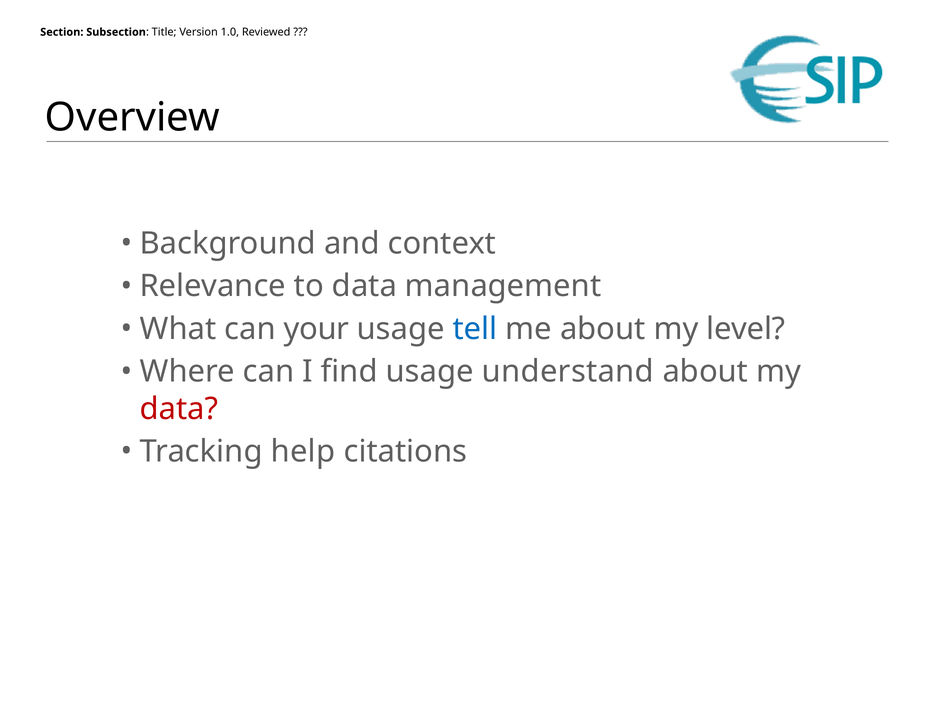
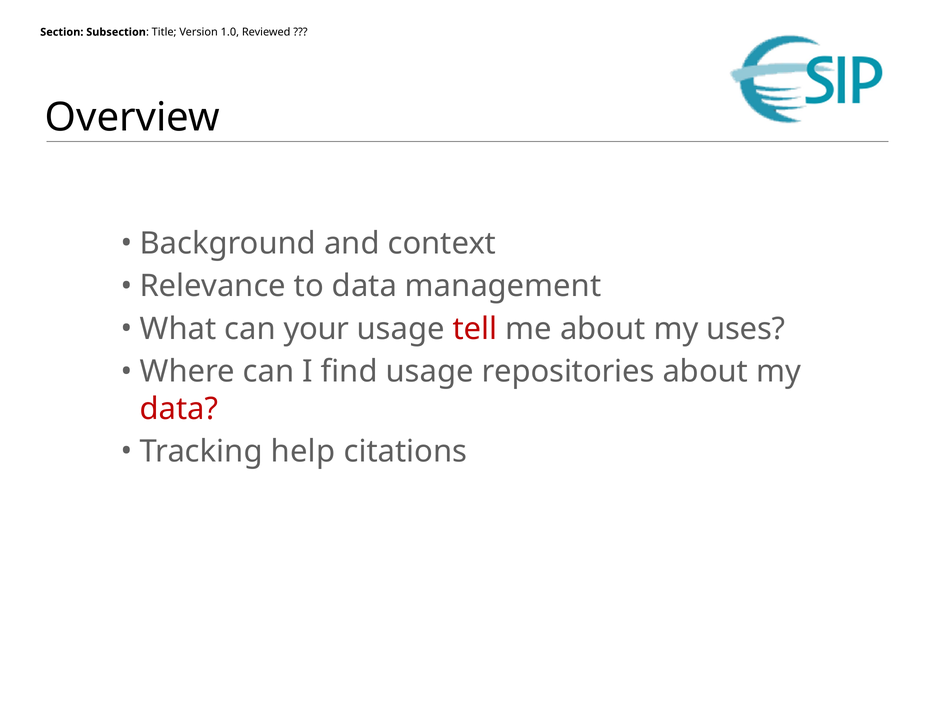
tell colour: blue -> red
level: level -> uses
understand: understand -> repositories
